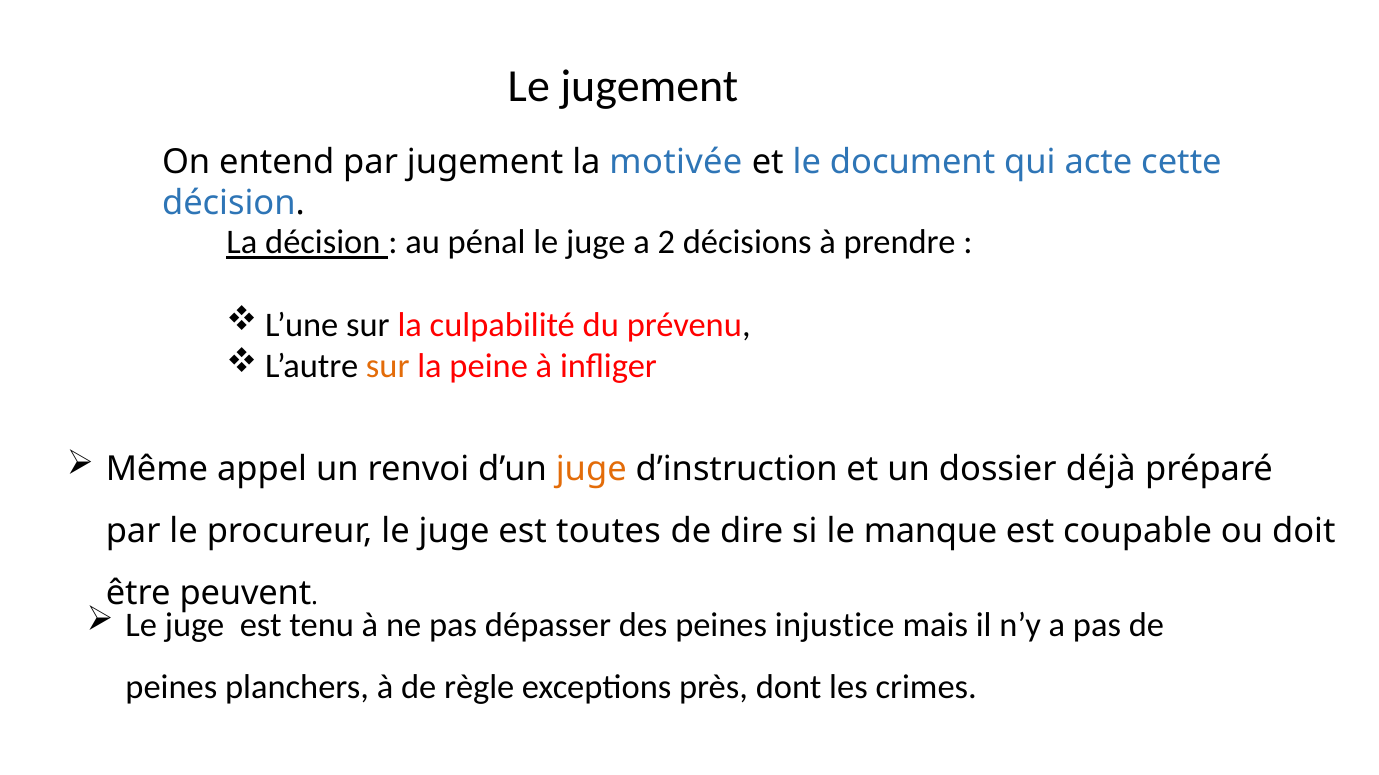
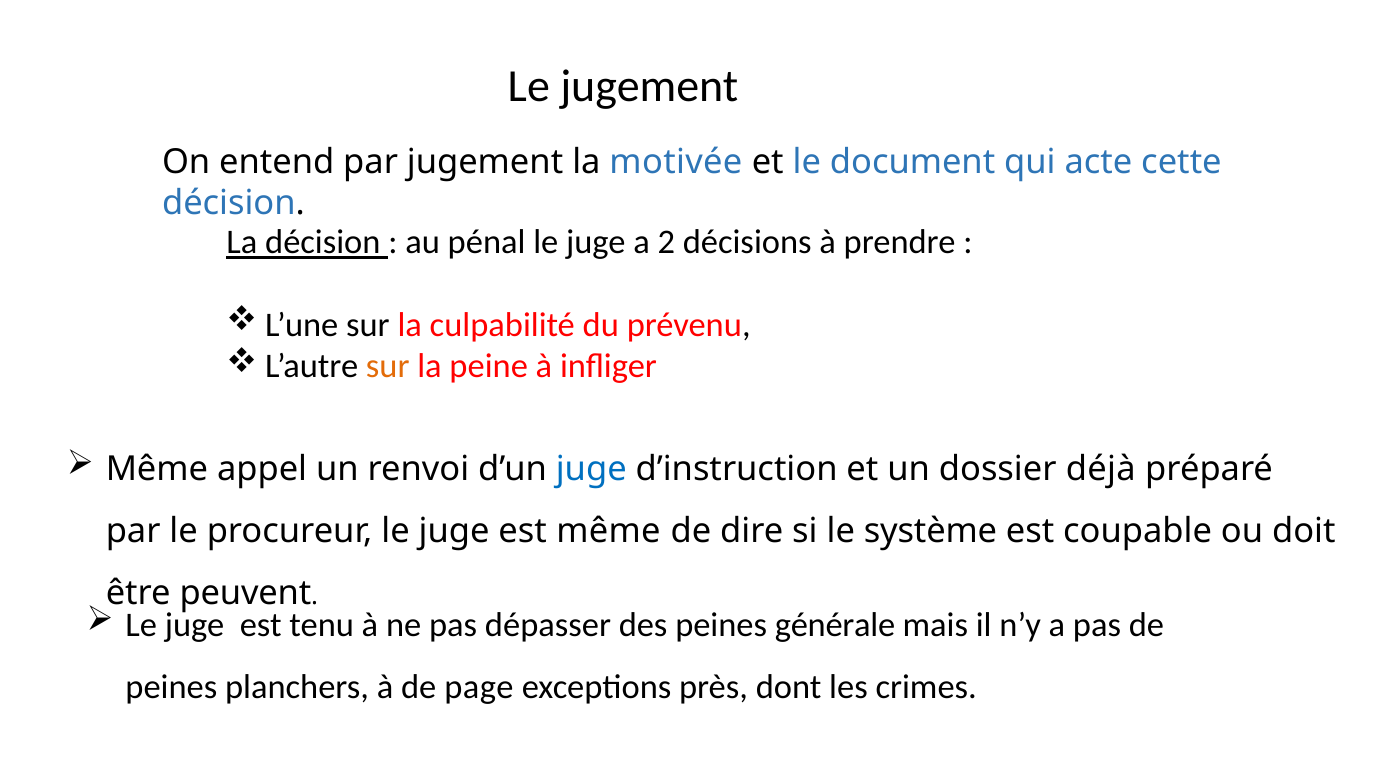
juge at (591, 469) colour: orange -> blue
est toutes: toutes -> même
manque: manque -> système
injustice: injustice -> générale
règle: règle -> page
